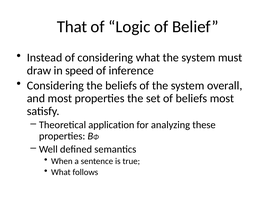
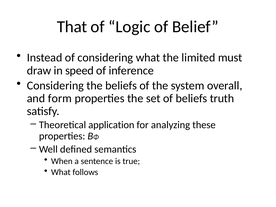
what the system: system -> limited
and most: most -> form
beliefs most: most -> truth
